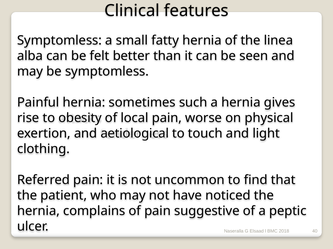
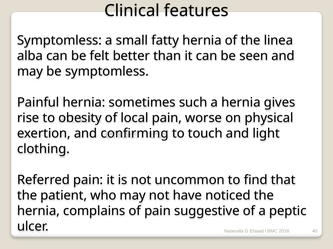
aetiological: aetiological -> confirming
